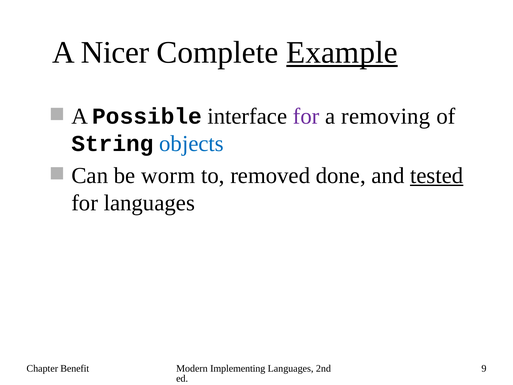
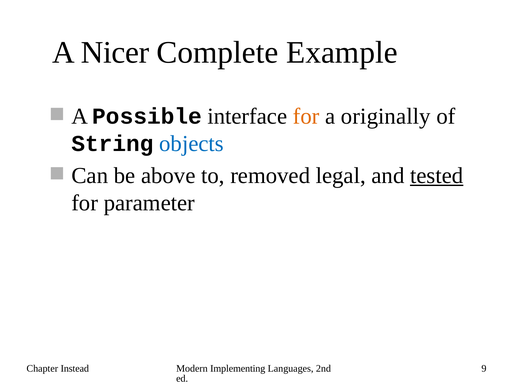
Example underline: present -> none
for at (306, 116) colour: purple -> orange
removing: removing -> originally
worm: worm -> above
done: done -> legal
for languages: languages -> parameter
Benefit: Benefit -> Instead
